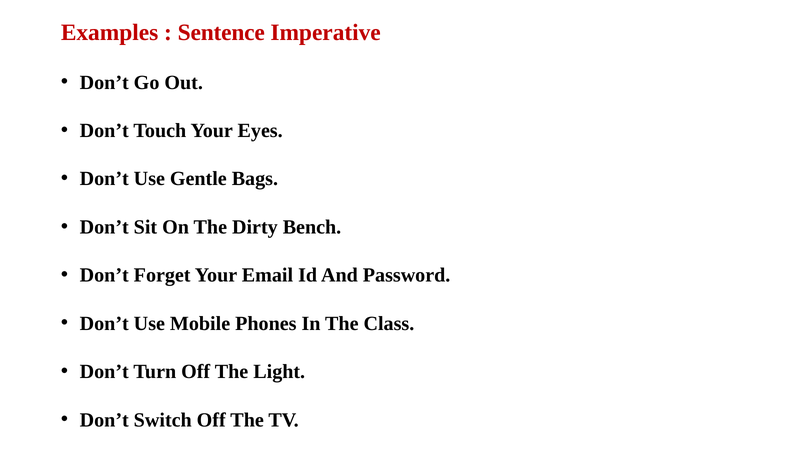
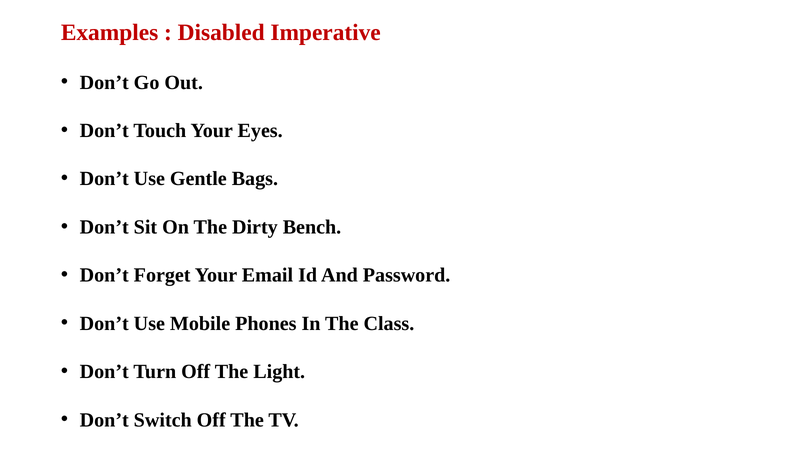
Sentence: Sentence -> Disabled
